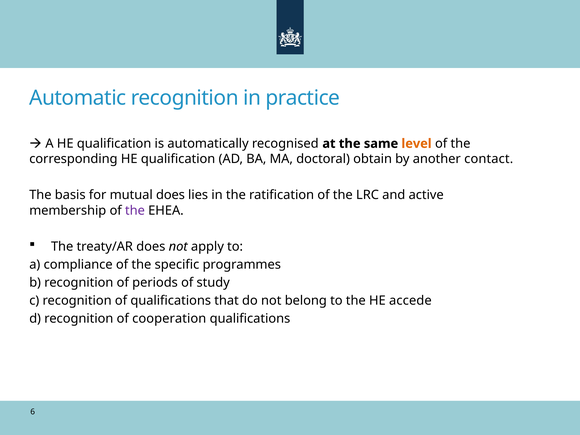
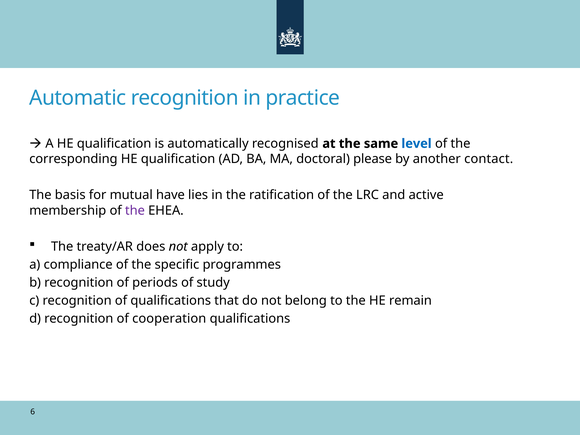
level colour: orange -> blue
obtain: obtain -> please
mutual does: does -> have
accede: accede -> remain
